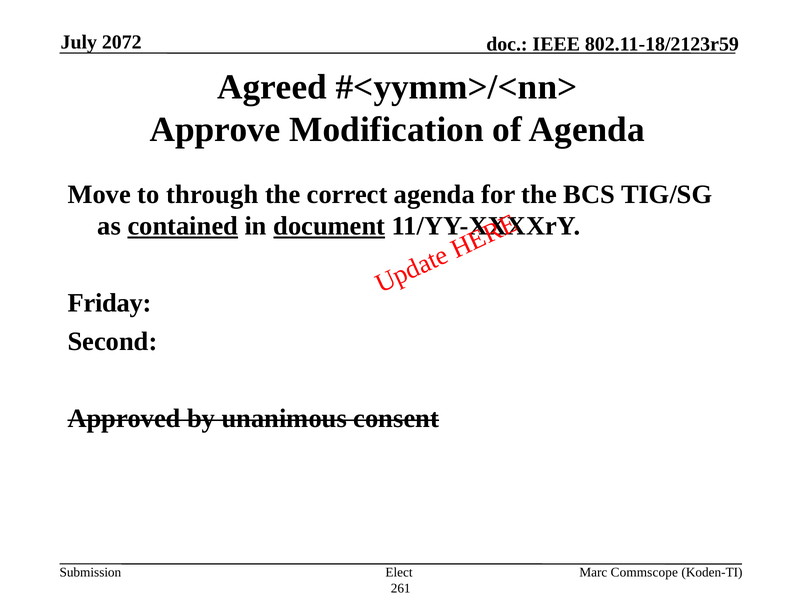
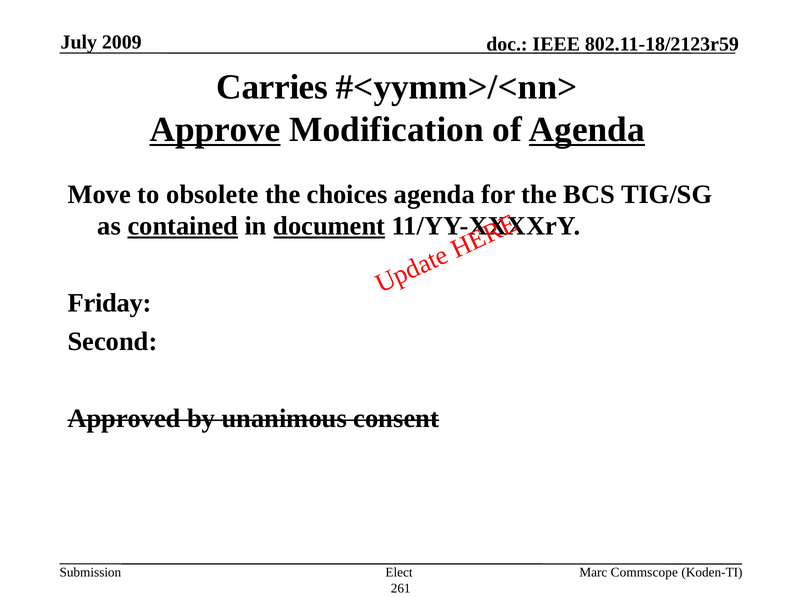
2072: 2072 -> 2009
Agreed: Agreed -> Carries
Approve underline: none -> present
Agenda at (587, 130) underline: none -> present
through: through -> obsolete
correct: correct -> choices
